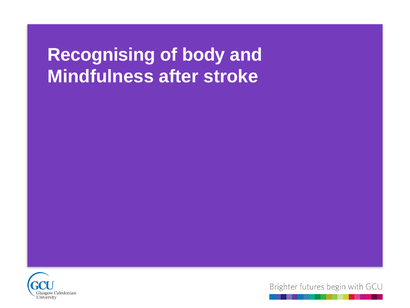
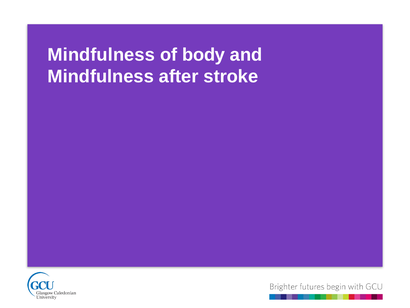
Recognising at (101, 55): Recognising -> Mindfulness
